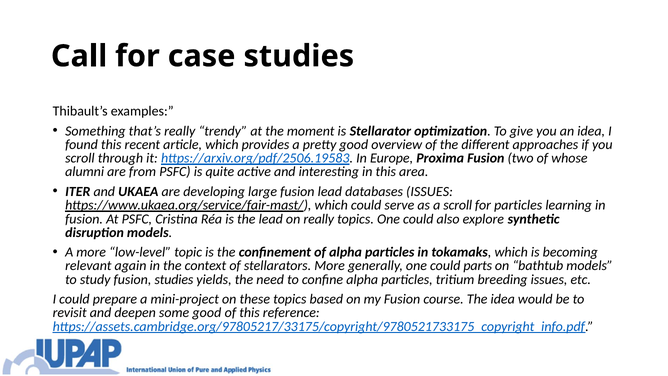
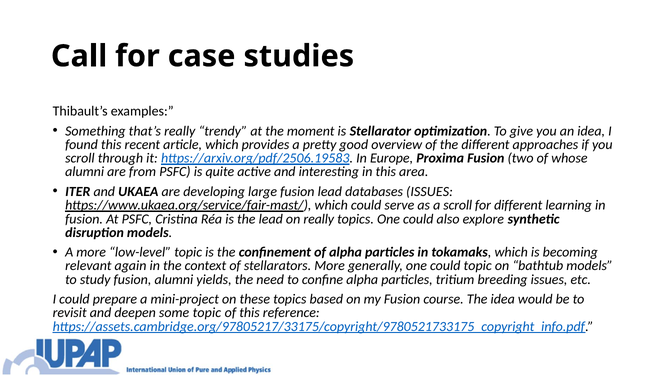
for particles: particles -> different
could parts: parts -> topic
fusion studies: studies -> alumni
some good: good -> topic
